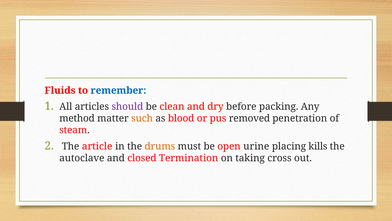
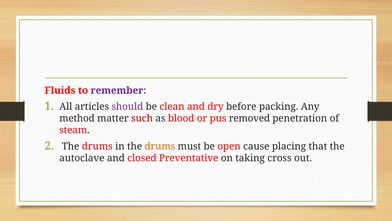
remember colour: blue -> purple
such colour: orange -> red
article at (97, 146): article -> drums
urine: urine -> cause
kills: kills -> that
Termination: Termination -> Preventative
